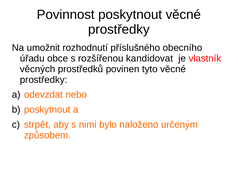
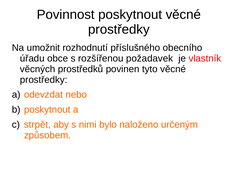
kandidovat: kandidovat -> požadavek
